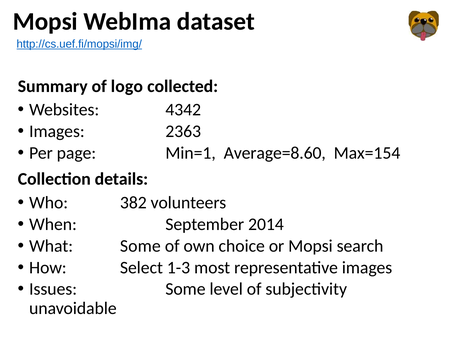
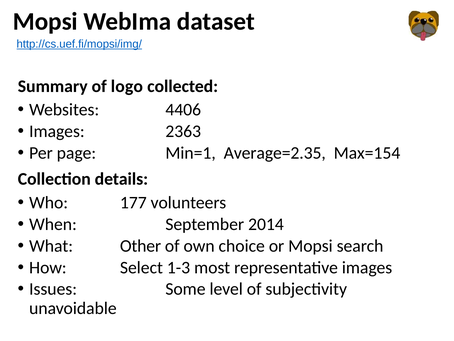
4342: 4342 -> 4406
Average=8.60: Average=8.60 -> Average=2.35
382: 382 -> 177
What Some: Some -> Other
